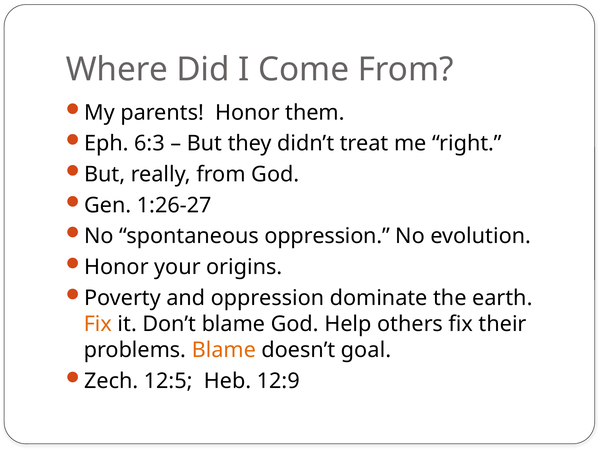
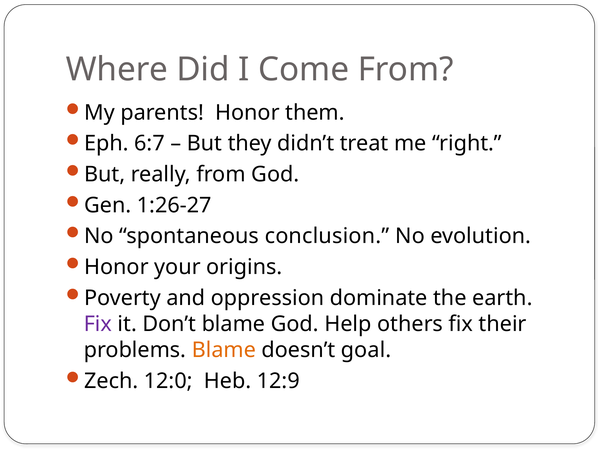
6:3: 6:3 -> 6:7
spontaneous oppression: oppression -> conclusion
Fix at (98, 323) colour: orange -> purple
12:5: 12:5 -> 12:0
